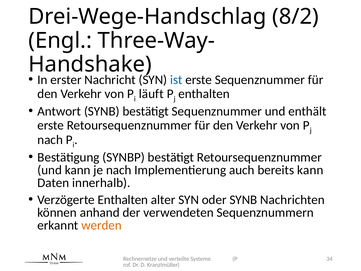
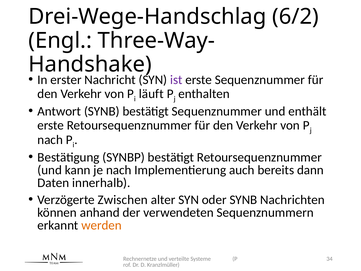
8/2: 8/2 -> 6/2
ist colour: blue -> purple
bereits kann: kann -> dann
Verzögerte Enthalten: Enthalten -> Zwischen
